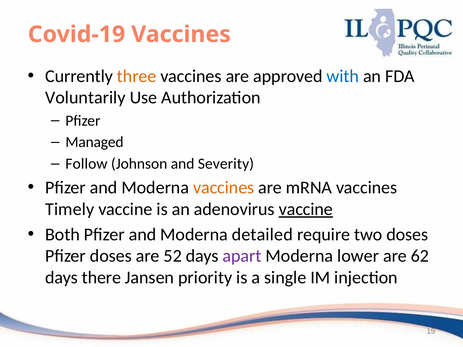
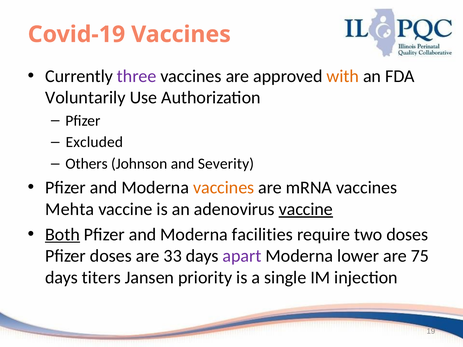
three colour: orange -> purple
with colour: blue -> orange
Managed: Managed -> Excluded
Follow: Follow -> Others
Timely: Timely -> Mehta
Both underline: none -> present
detailed: detailed -> facilities
52: 52 -> 33
62: 62 -> 75
there: there -> titers
